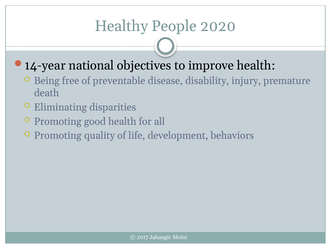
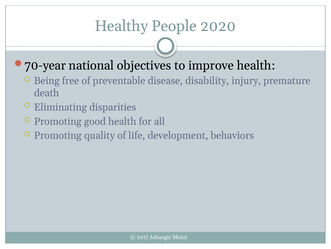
14-year: 14-year -> 70-year
